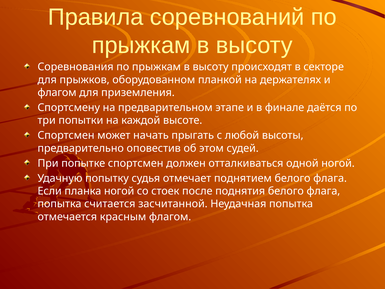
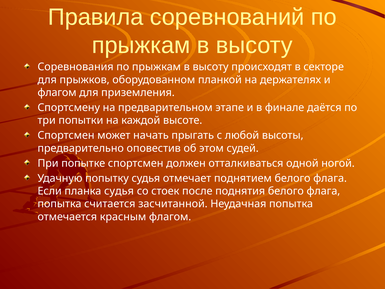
планка ногой: ногой -> судья
